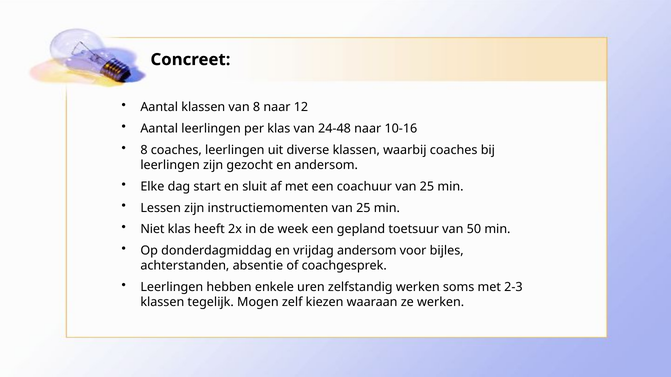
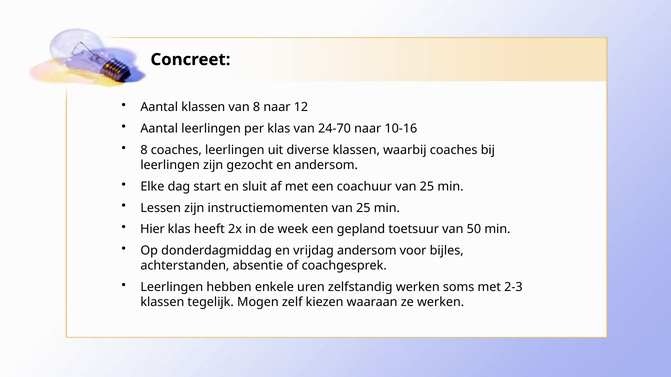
24-48: 24-48 -> 24-70
Niet: Niet -> Hier
